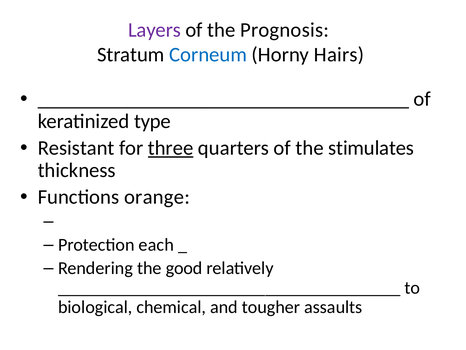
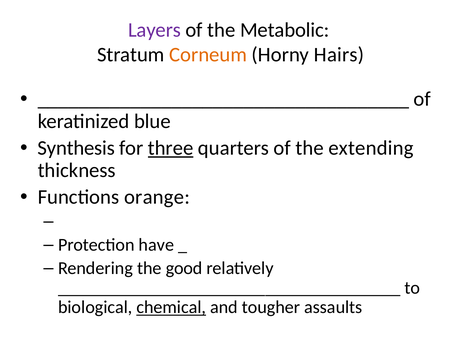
Prognosis: Prognosis -> Metabolic
Corneum colour: blue -> orange
type: type -> blue
Resistant: Resistant -> Synthesis
stimulates: stimulates -> extending
each: each -> have
chemical underline: none -> present
